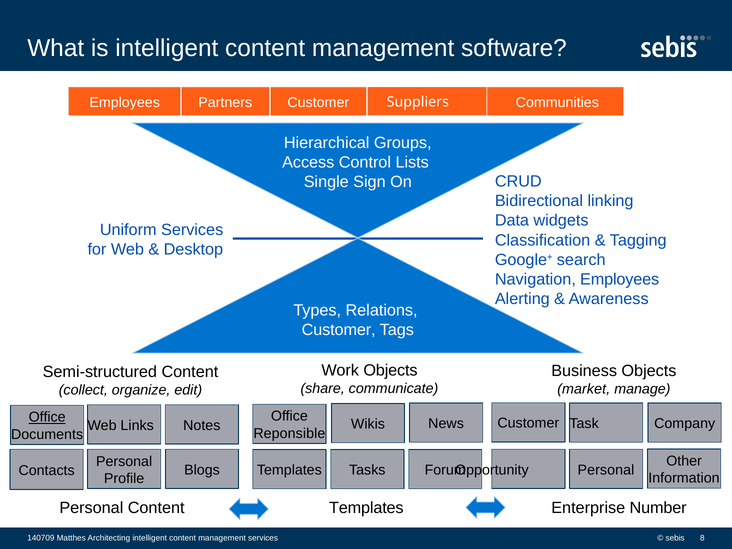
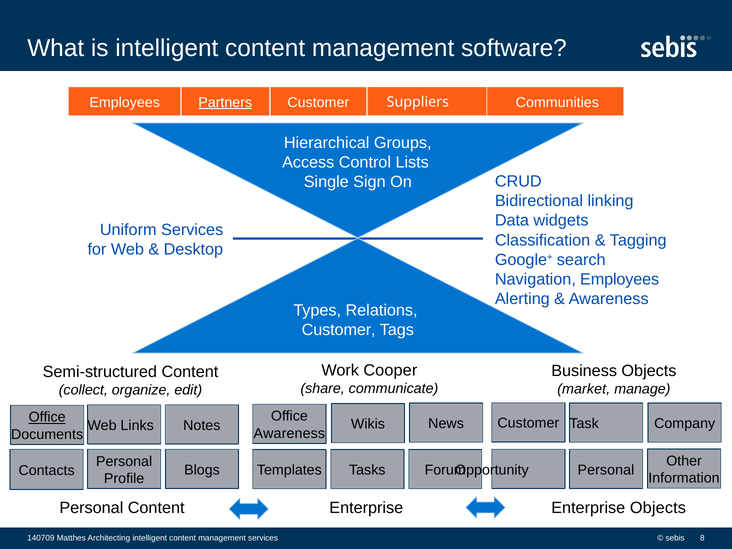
Partners underline: none -> present
Work Objects: Objects -> Cooper
Reponsible at (289, 433): Reponsible -> Awareness
Templates at (366, 508): Templates -> Enterprise
Enterprise Number: Number -> Objects
